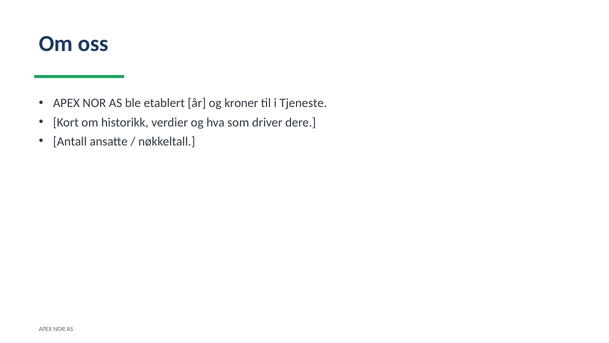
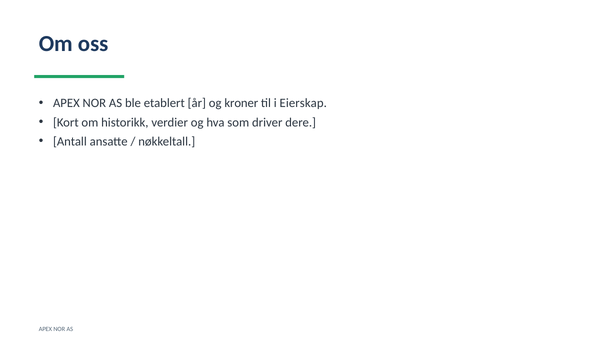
Tjeneste: Tjeneste -> Eierskap
